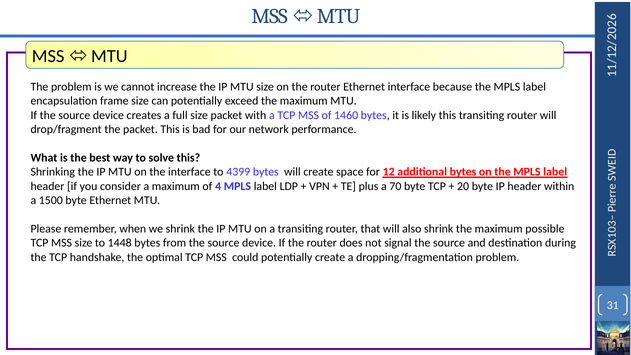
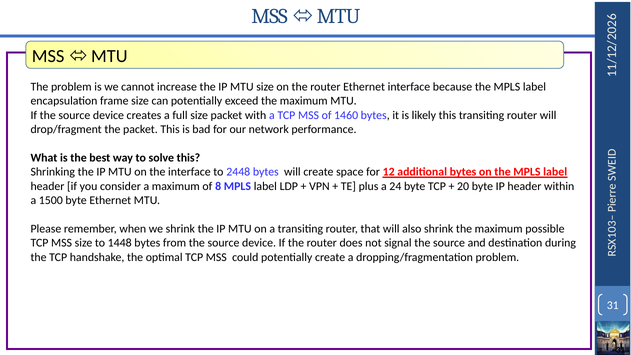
4399: 4399 -> 2448
4: 4 -> 8
70: 70 -> 24
